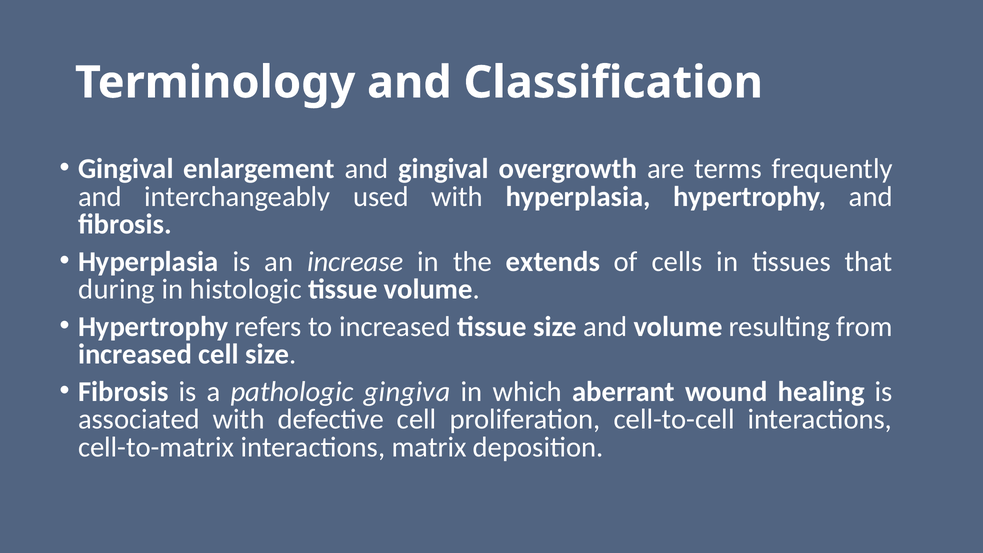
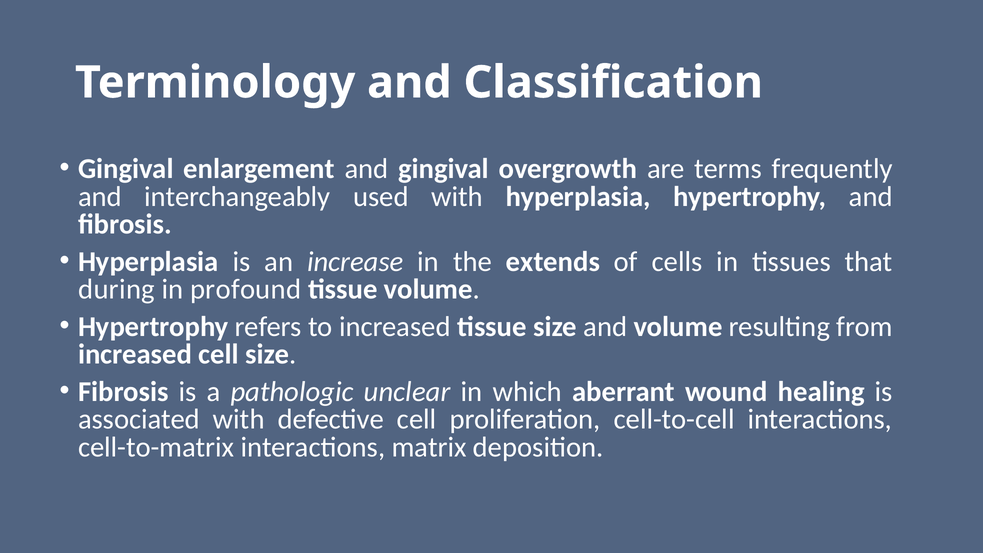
histologic: histologic -> profound
gingiva: gingiva -> unclear
